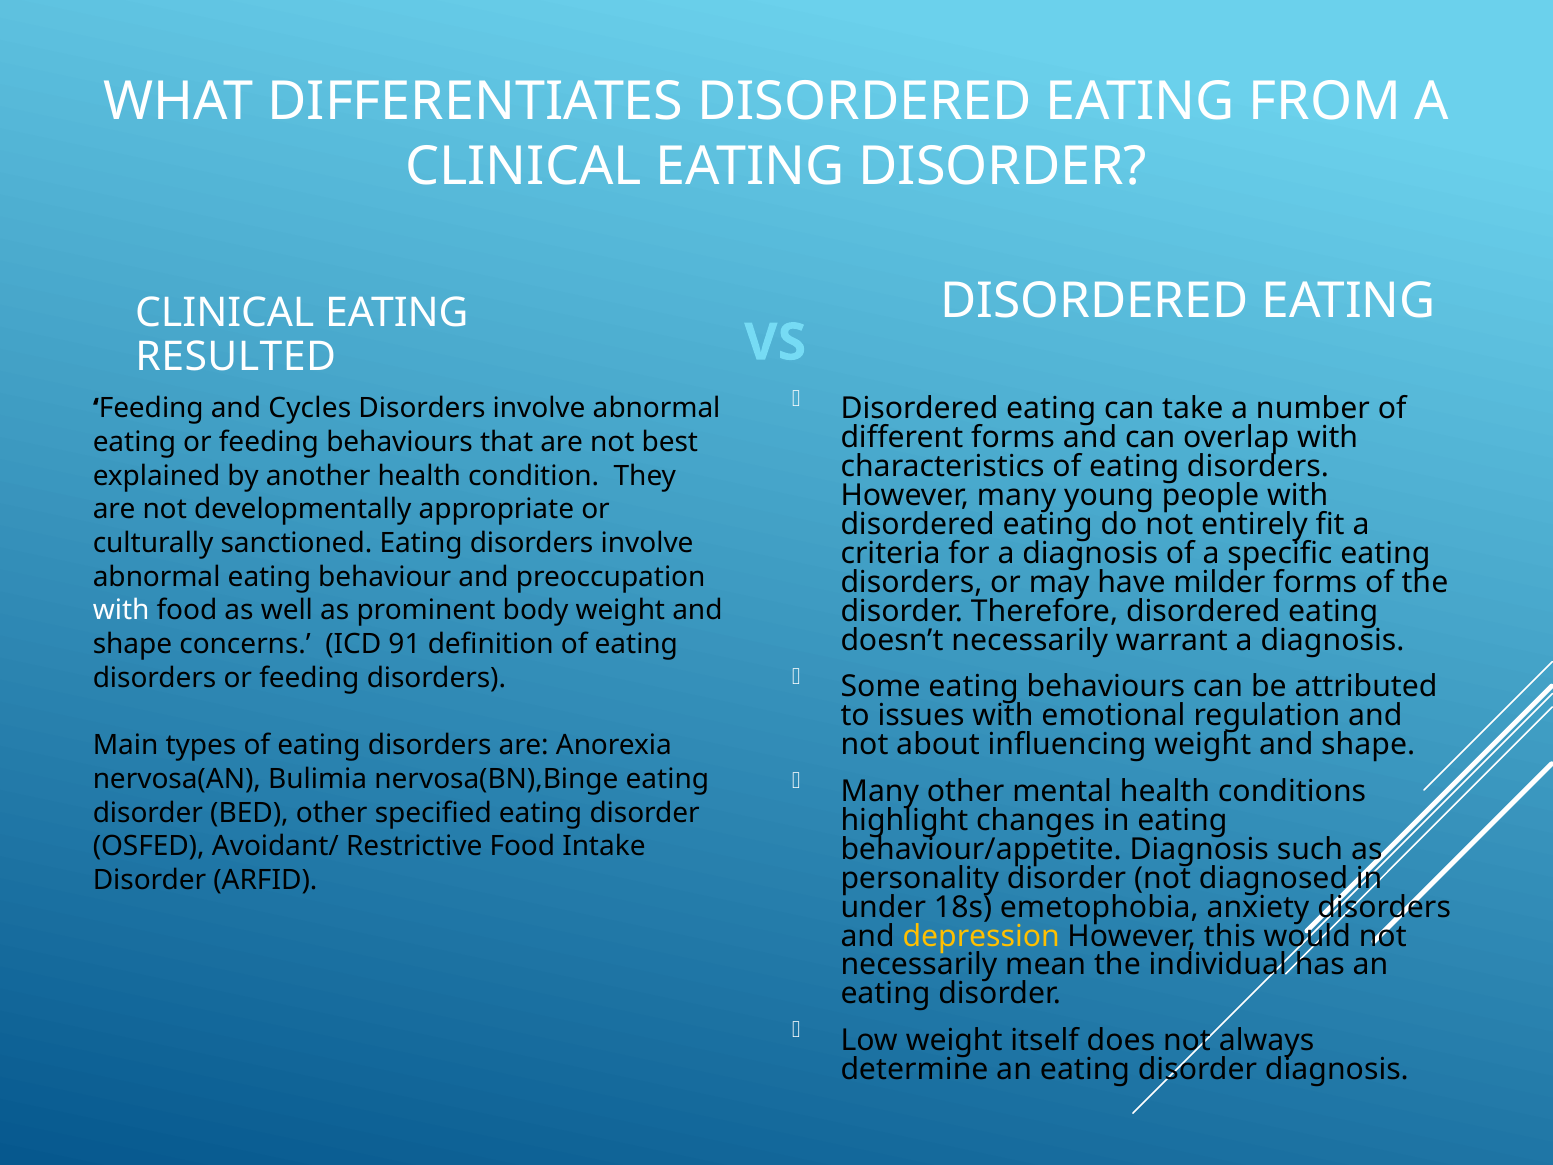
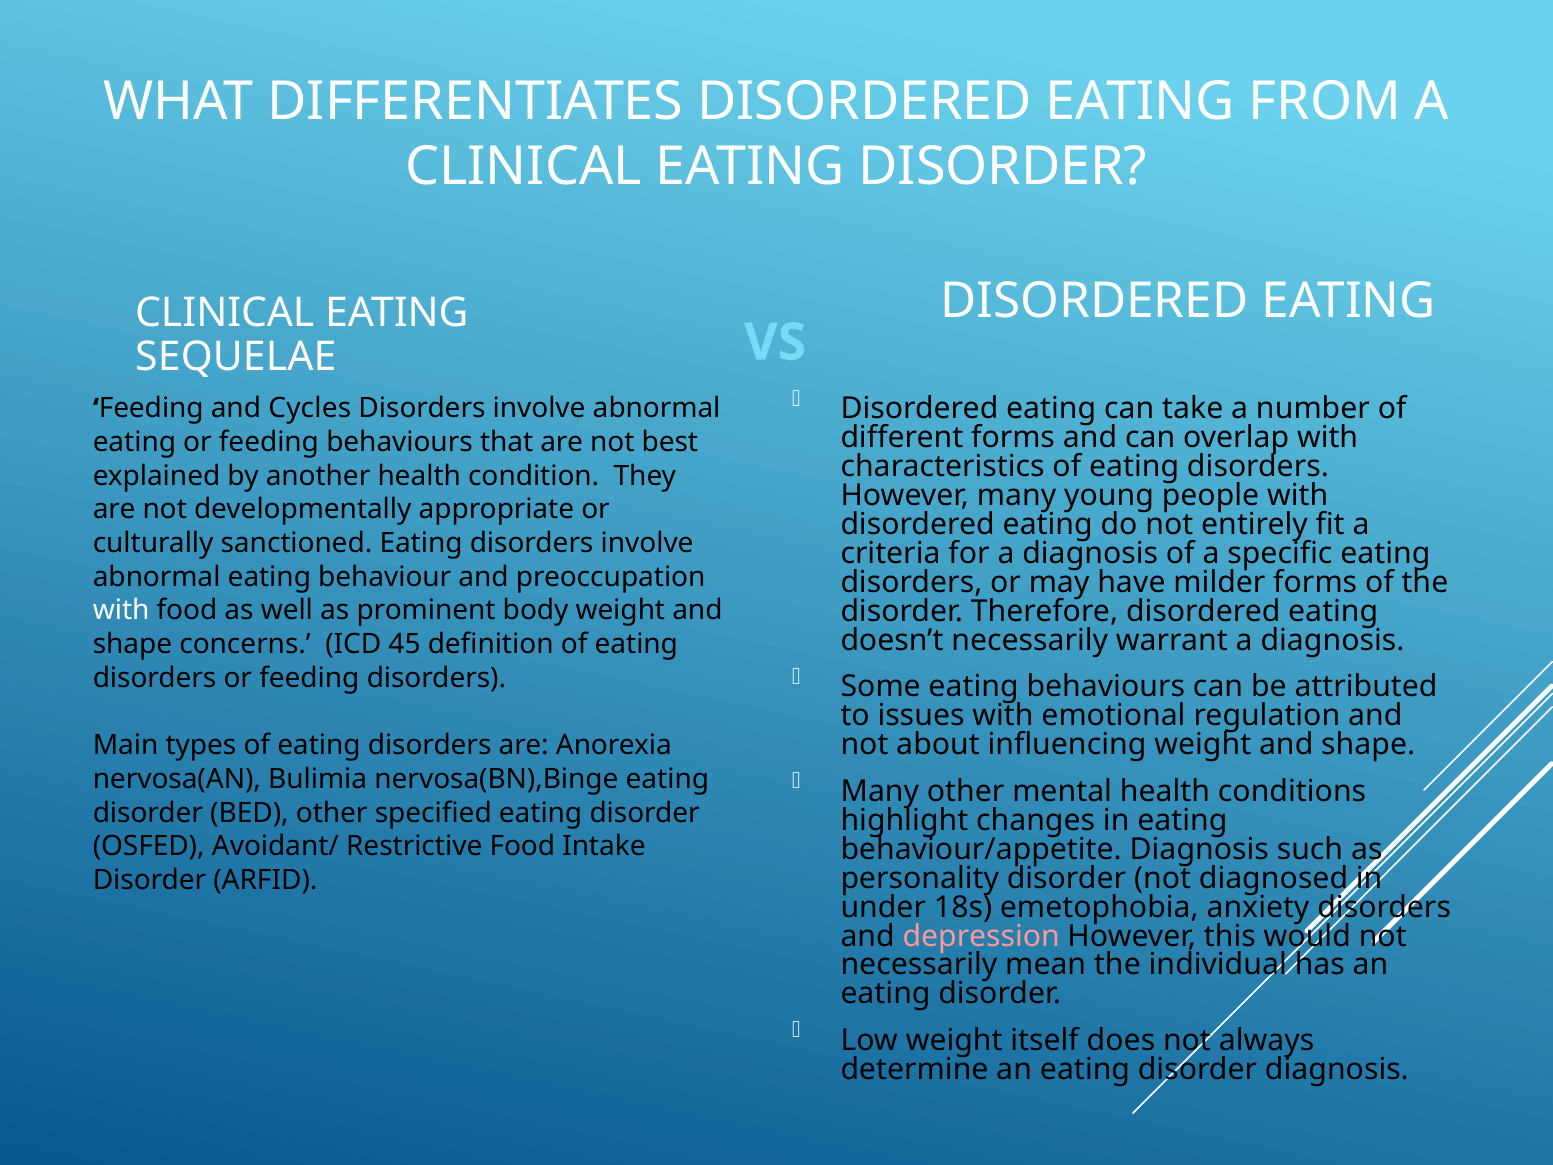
RESULTED: RESULTED -> SEQUELAE
91: 91 -> 45
depression colour: yellow -> pink
